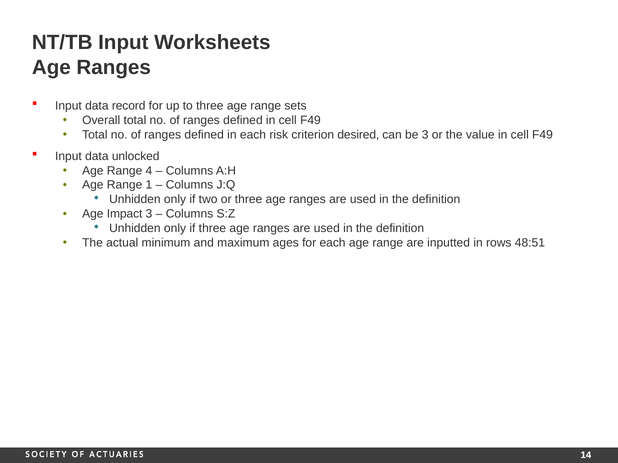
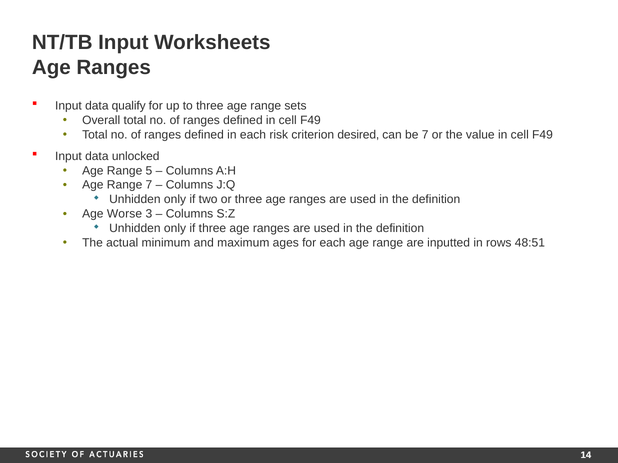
record: record -> qualify
be 3: 3 -> 7
4: 4 -> 5
Range 1: 1 -> 7
Impact: Impact -> Worse
